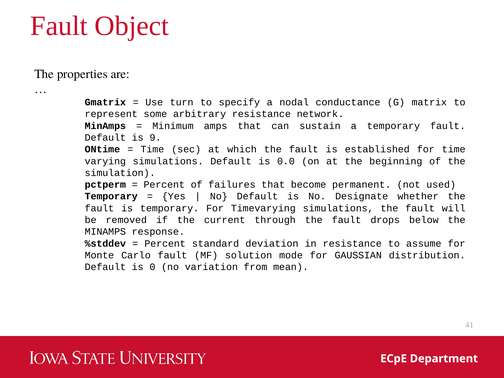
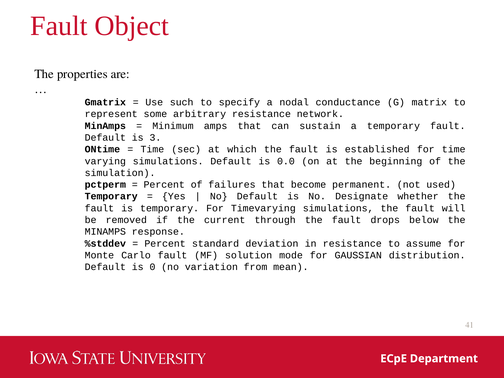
turn: turn -> such
9: 9 -> 3
